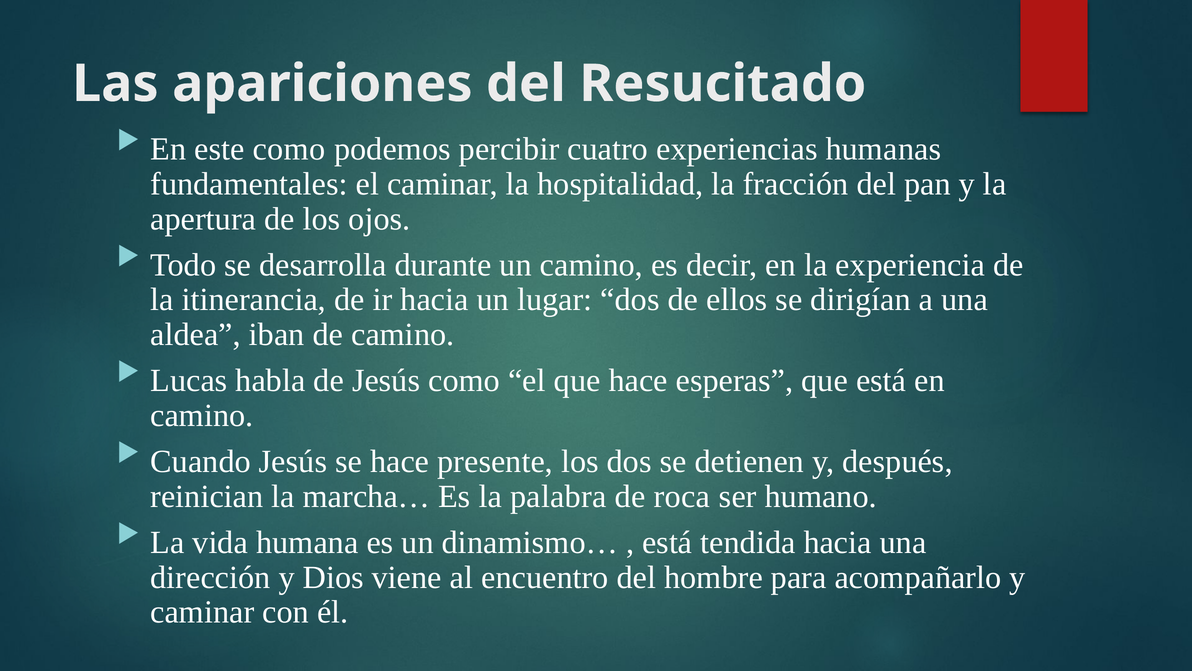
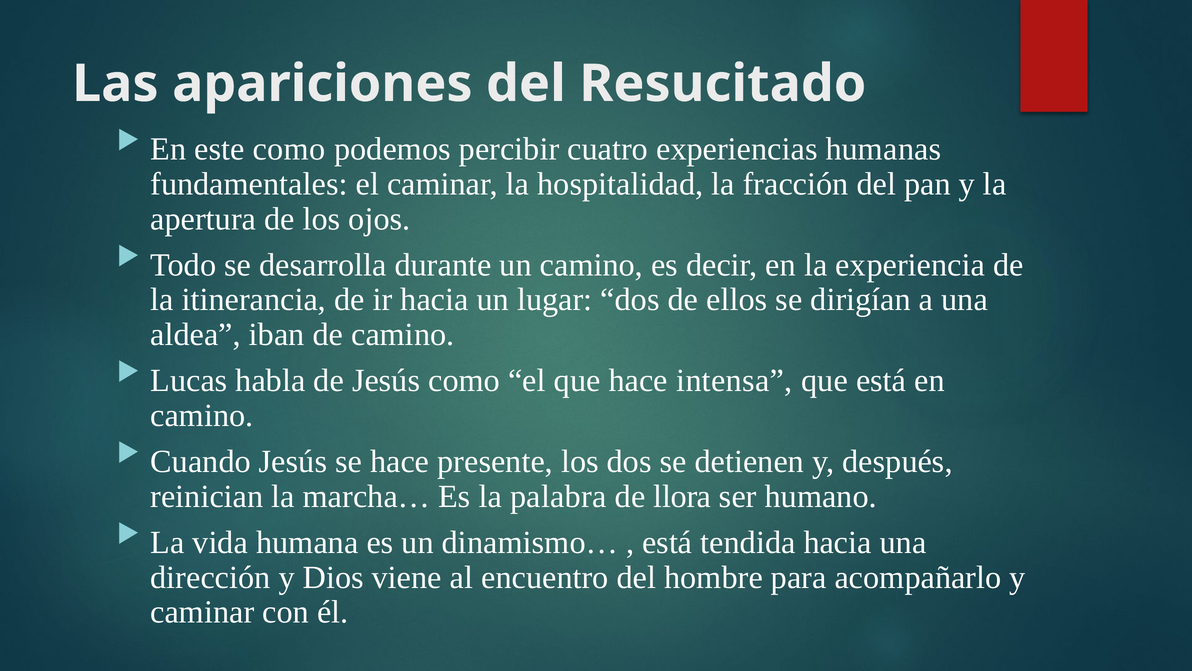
esperas: esperas -> intensa
roca: roca -> llora
